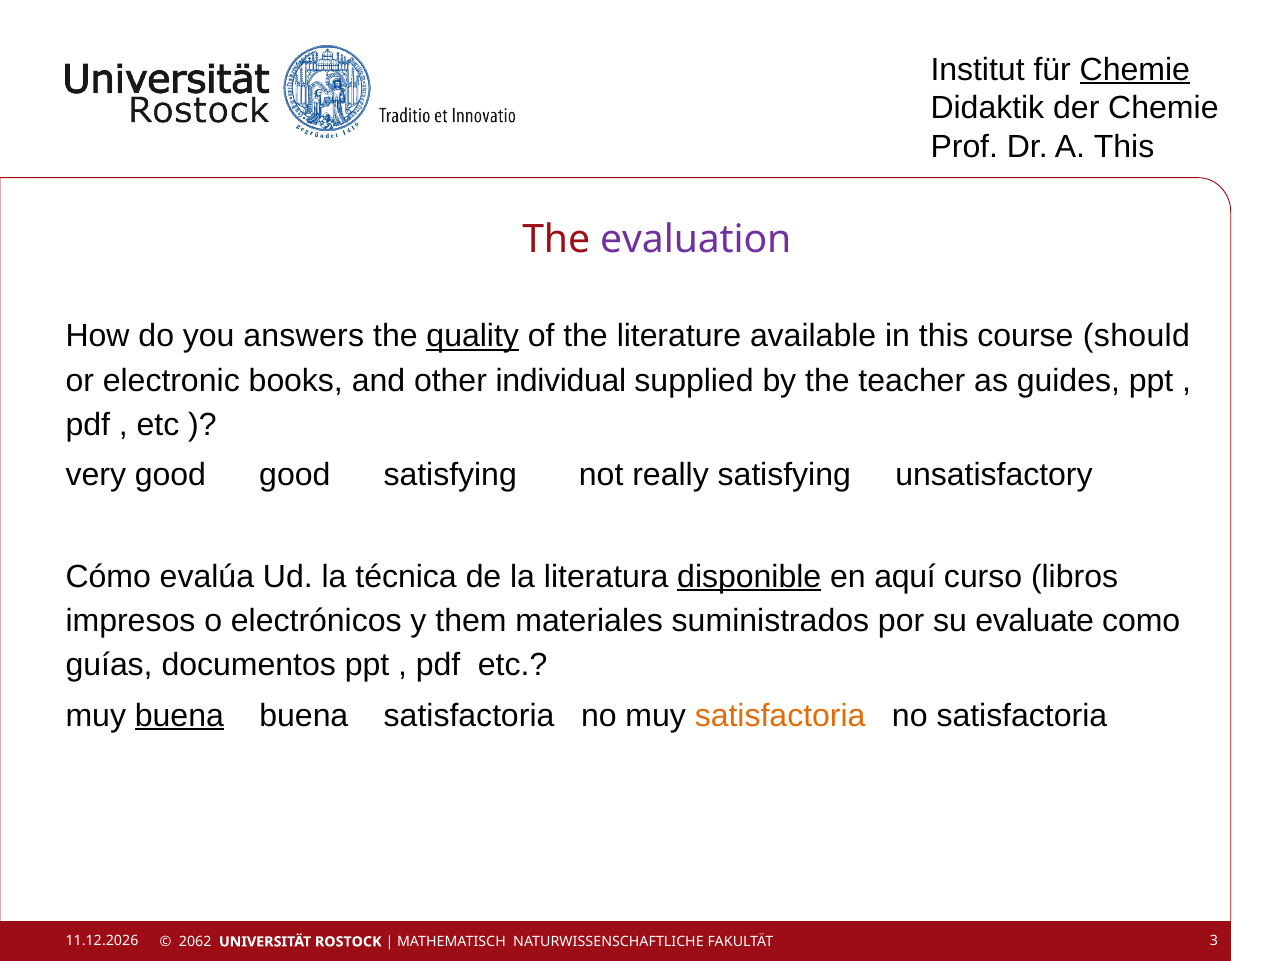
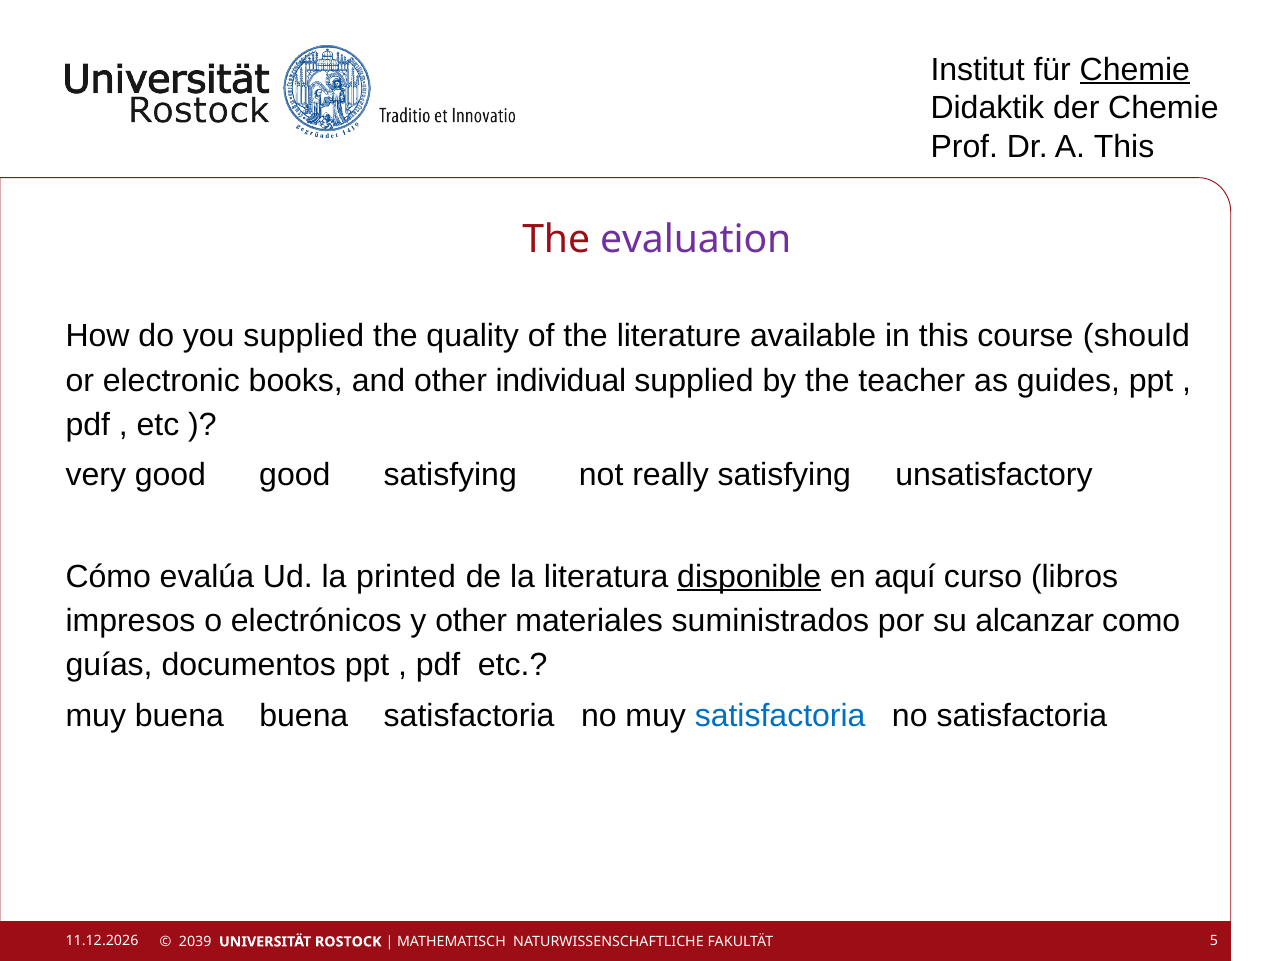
you answers: answers -> supplied
quality underline: present -> none
técnica: técnica -> printed
y them: them -> other
evaluate: evaluate -> alcanzar
buena at (179, 715) underline: present -> none
satisfactoria at (780, 715) colour: orange -> blue
3: 3 -> 5
2062: 2062 -> 2039
